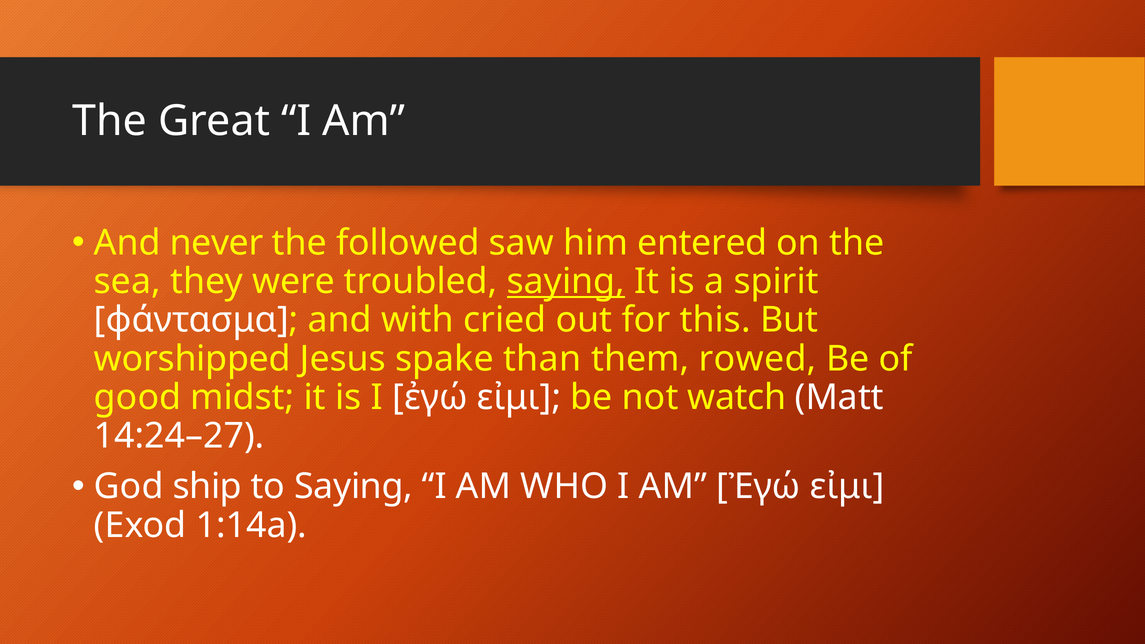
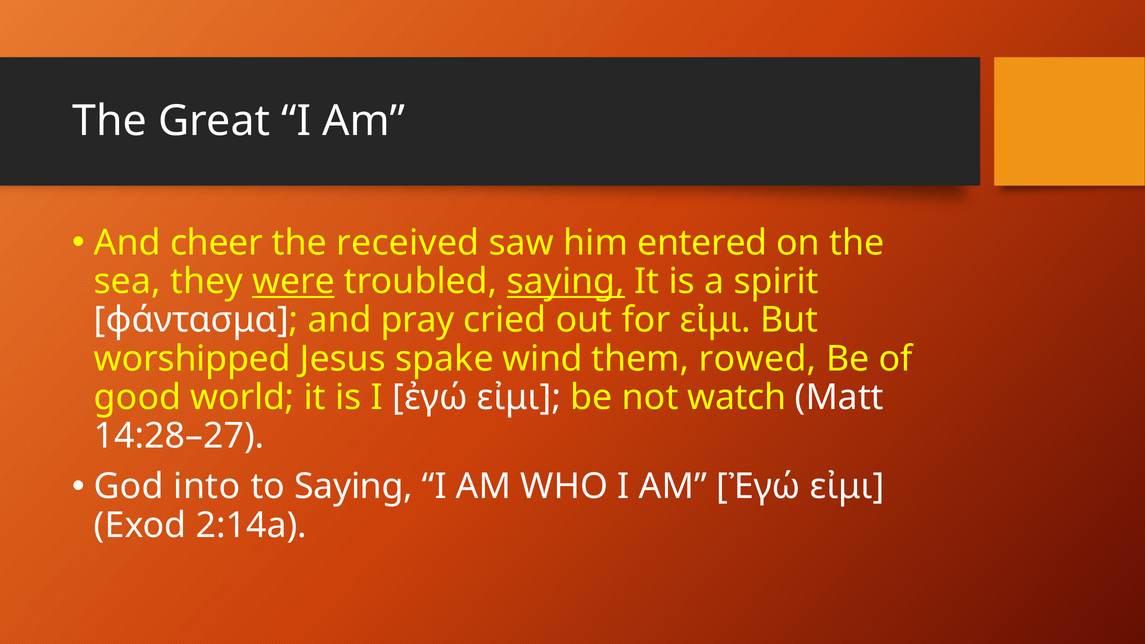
never: never -> cheer
followed: followed -> received
were underline: none -> present
with: with -> pray
for this: this -> εἰμι
than: than -> wind
midst: midst -> world
14:24–27: 14:24–27 -> 14:28–27
ship: ship -> into
1:14a: 1:14a -> 2:14a
